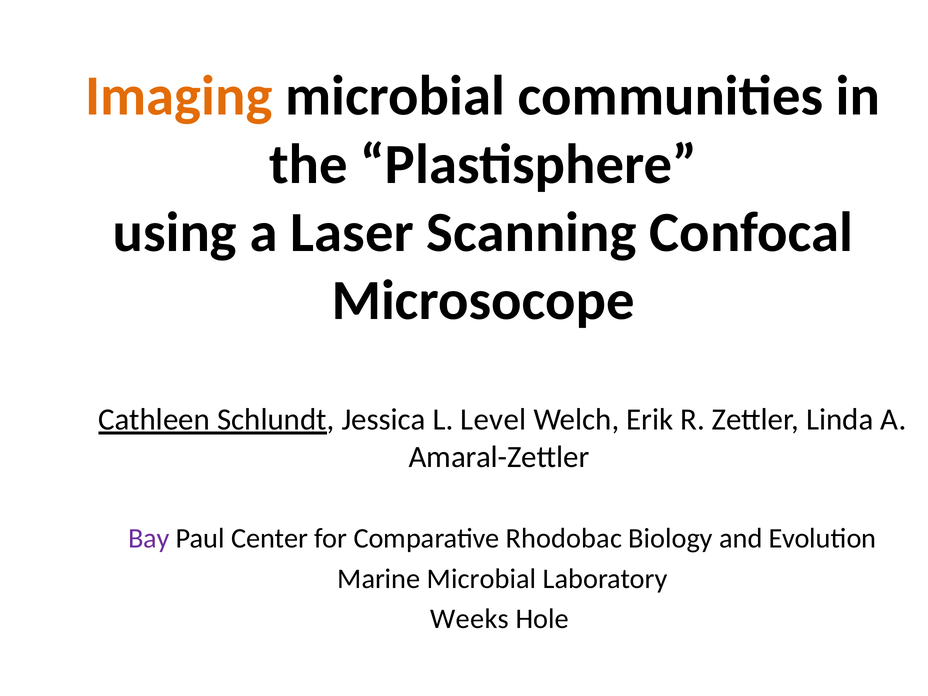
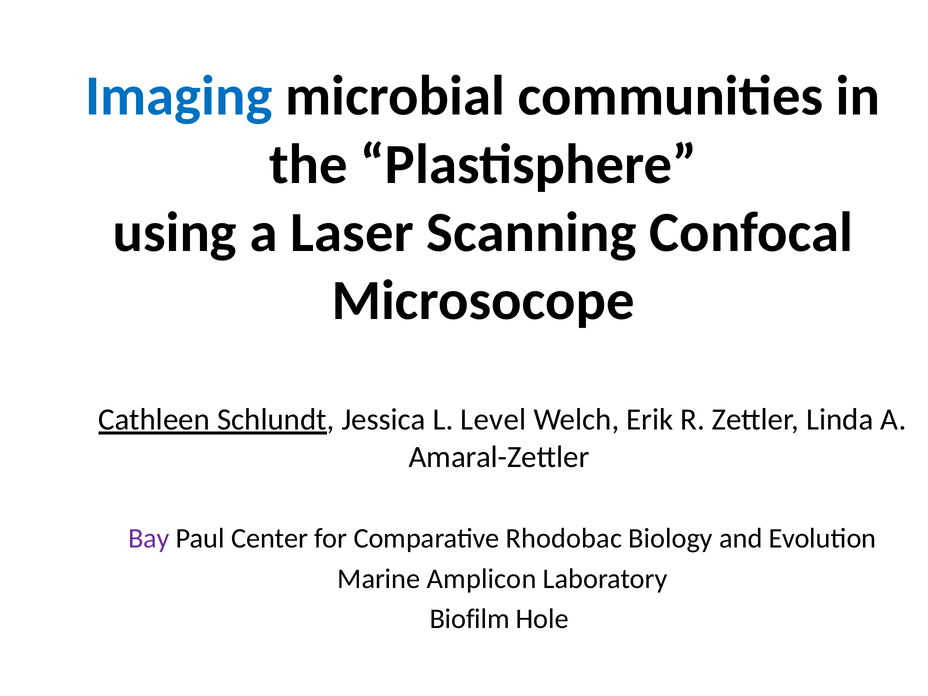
Imaging colour: orange -> blue
Marine Microbial: Microbial -> Amplicon
Weeks: Weeks -> Biofilm
